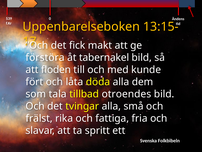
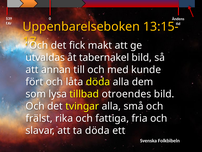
förstöra: förstöra -> utvaldas
floden: floden -> annan
tala: tala -> lysa
ta spritt: spritt -> döda
